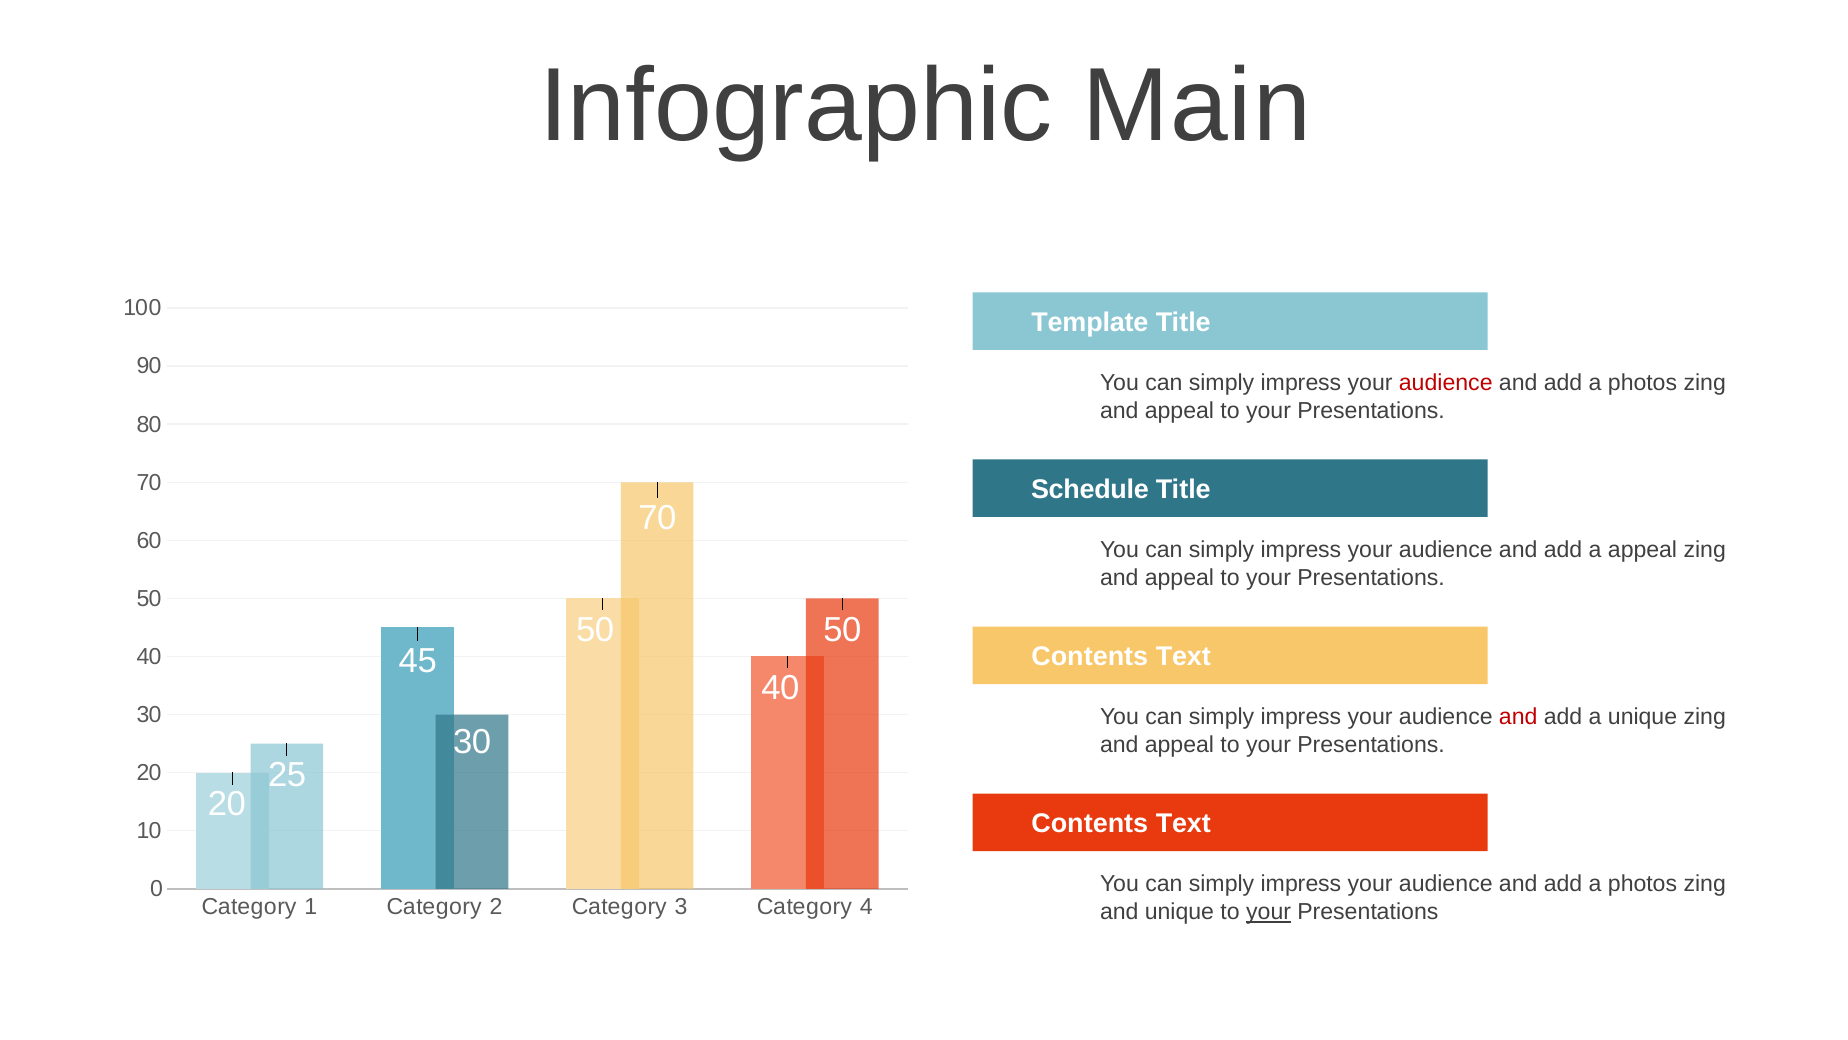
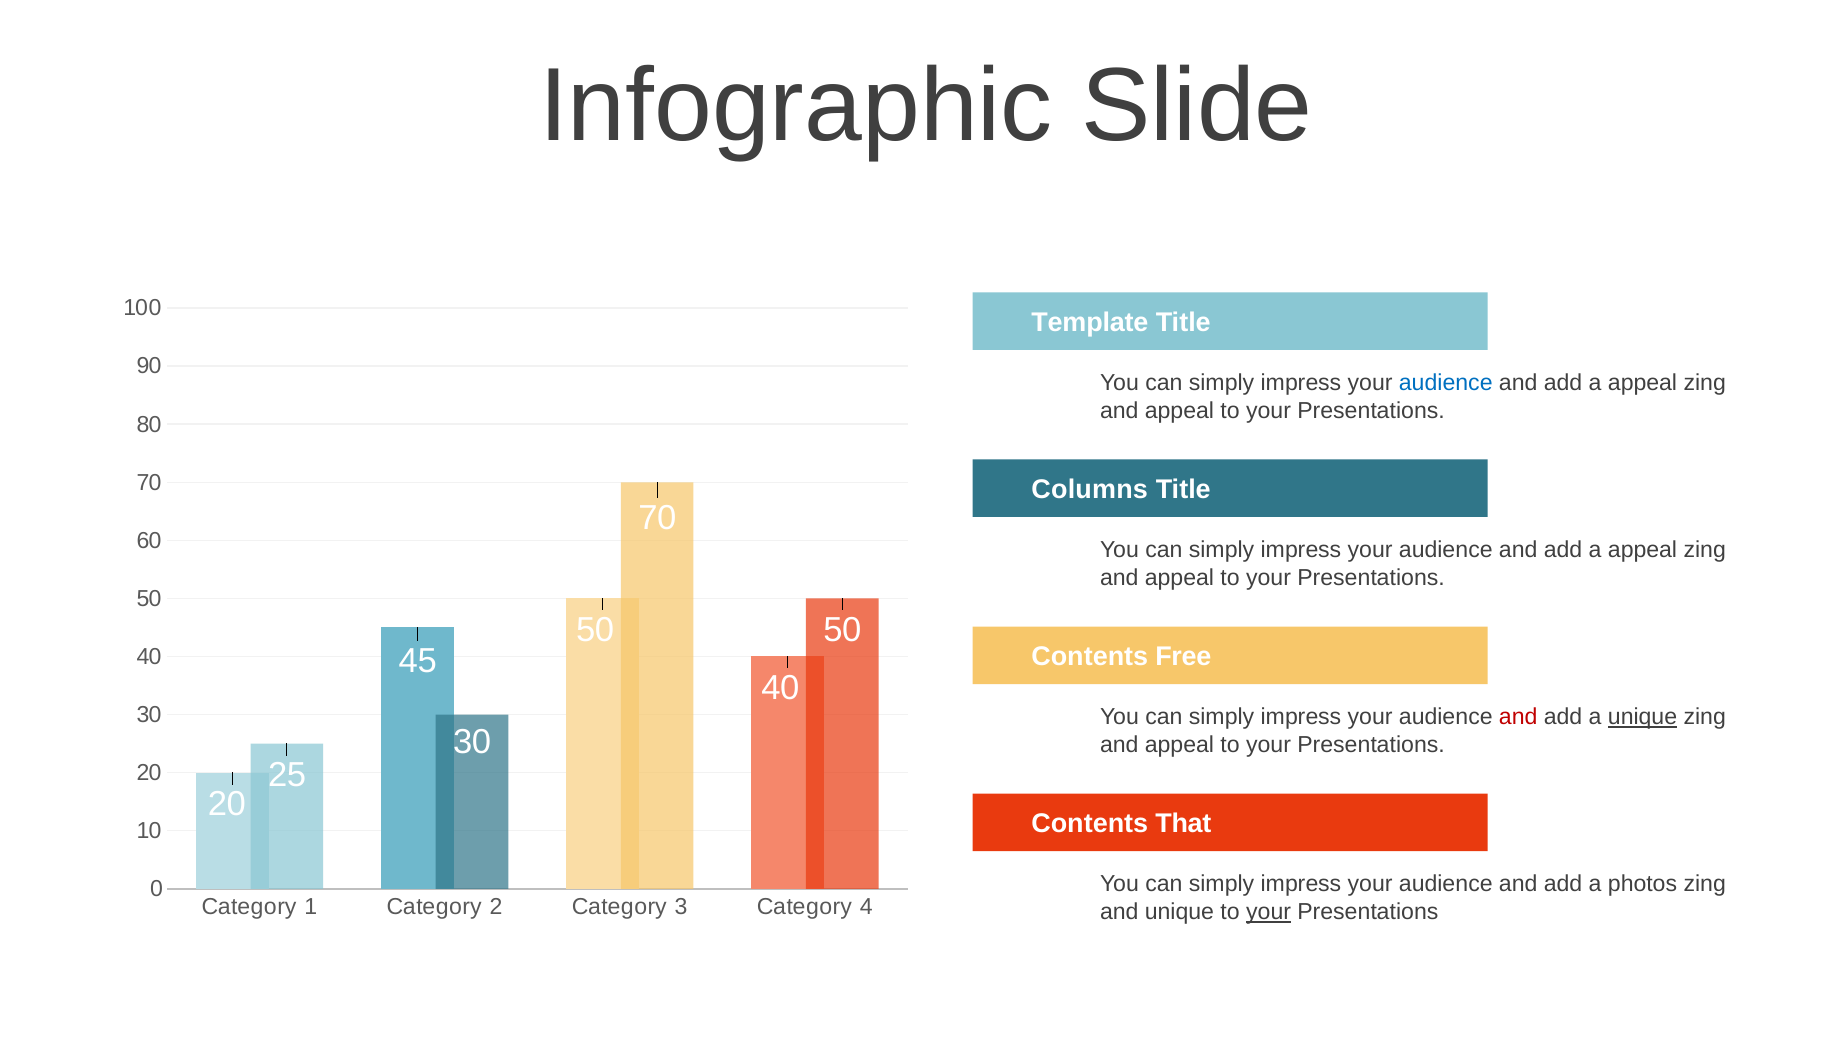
Main: Main -> Slide
audience at (1446, 383) colour: red -> blue
photos at (1643, 383): photos -> appeal
Schedule: Schedule -> Columns
Text at (1183, 657): Text -> Free
unique at (1643, 717) underline: none -> present
Text at (1183, 824): Text -> That
